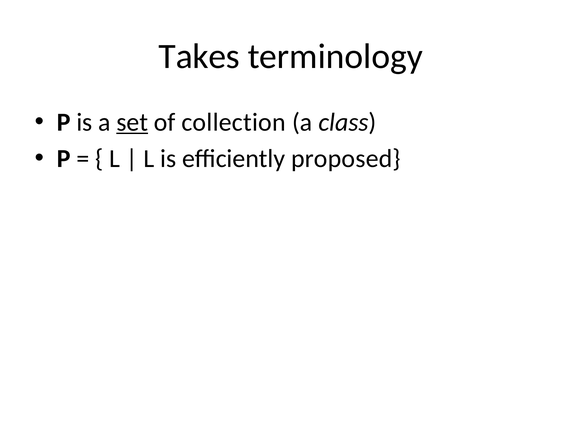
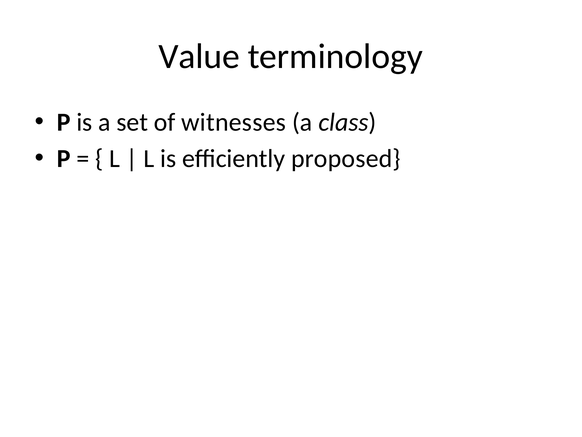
Takes: Takes -> Value
set underline: present -> none
collection: collection -> witnesses
